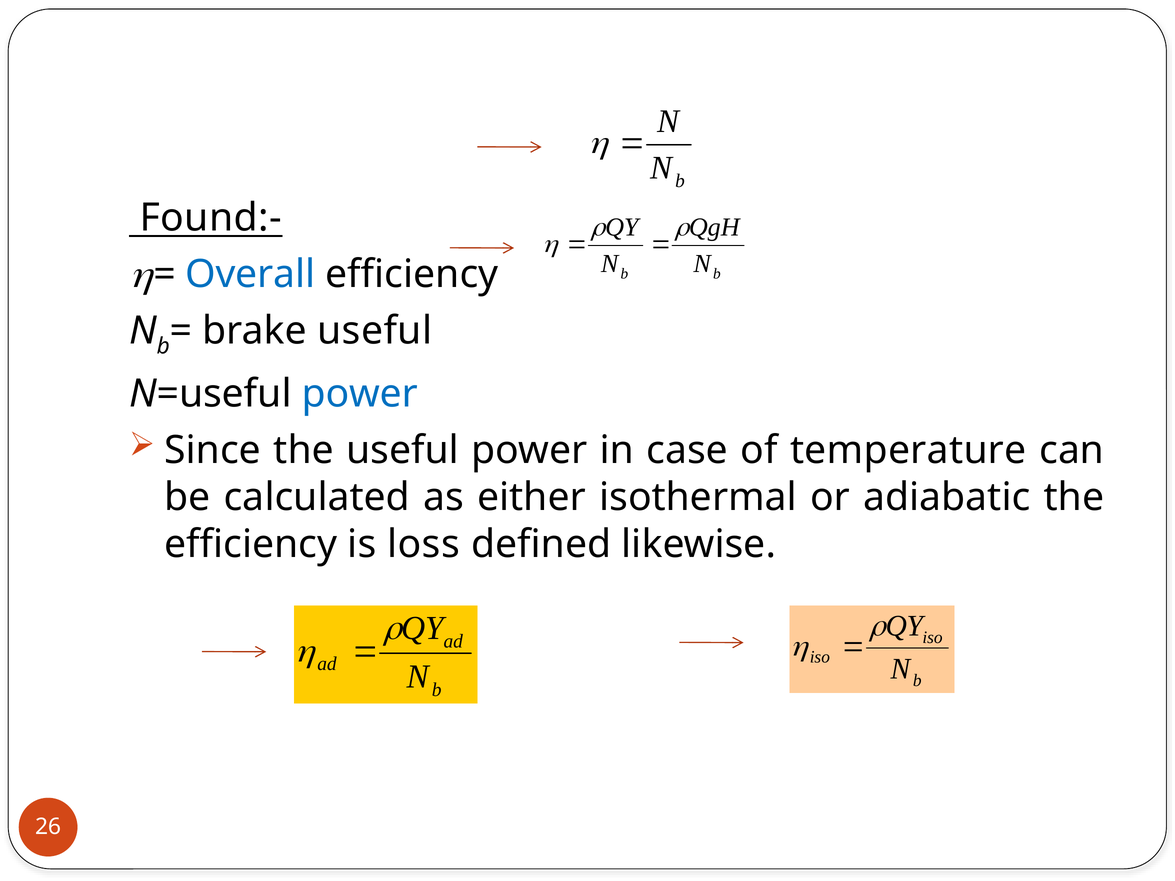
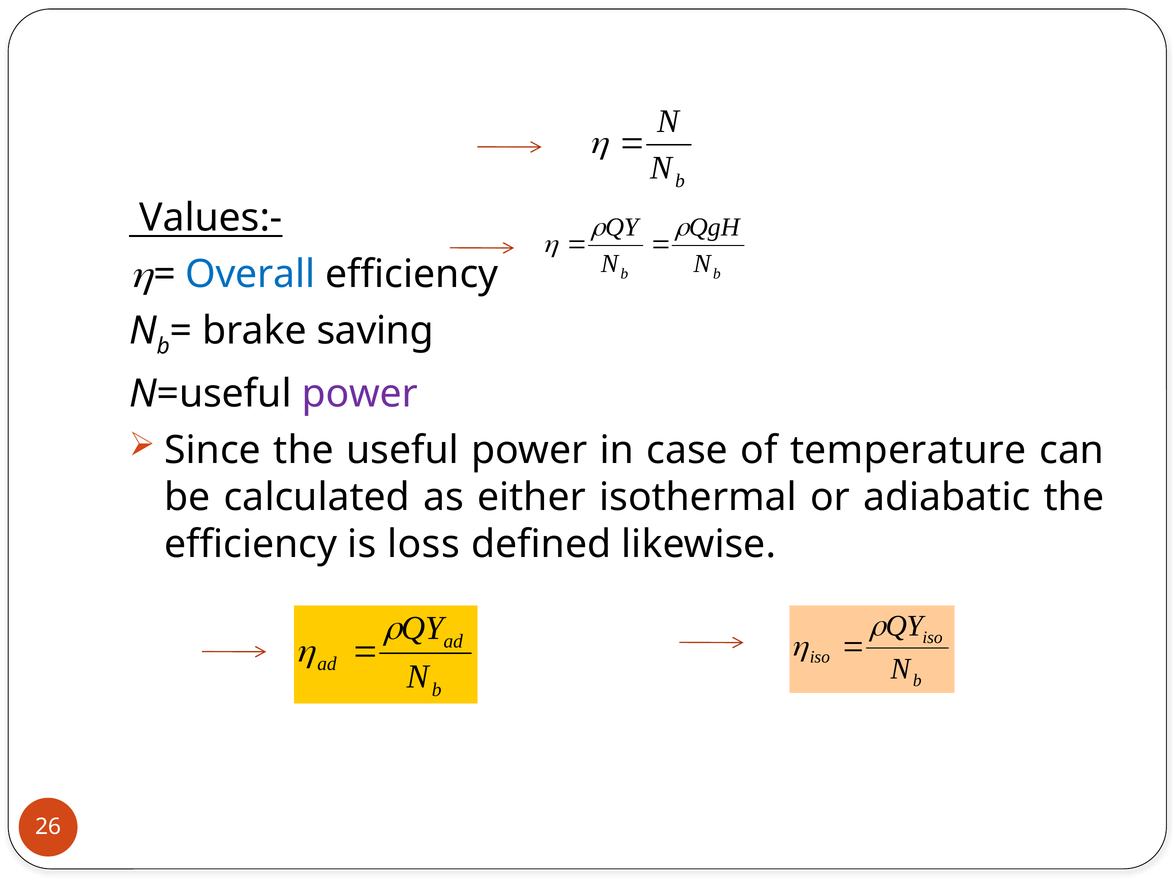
Found:-: Found:- -> Values:-
brake useful: useful -> saving
power at (360, 394) colour: blue -> purple
